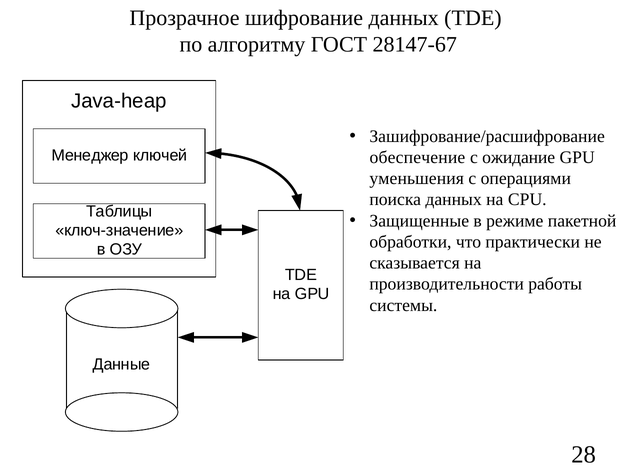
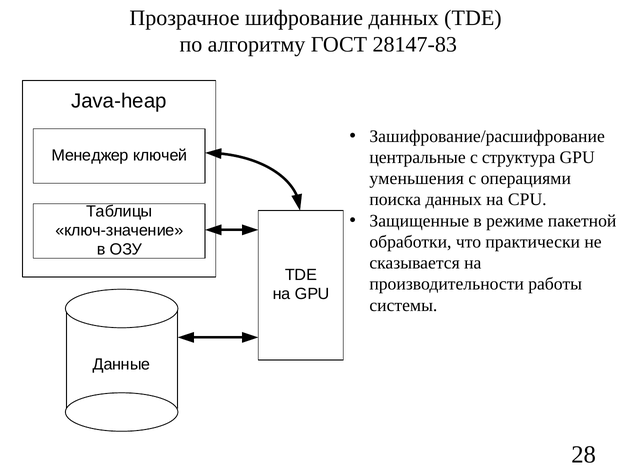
28147-67: 28147-67 -> 28147-83
обеспечение: обеспечение -> центральные
ожидание: ожидание -> структура
